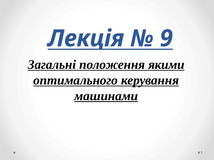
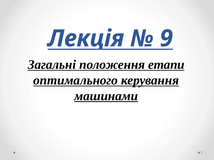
якими: якими -> етапи
